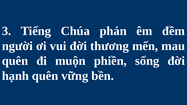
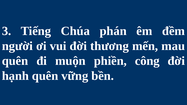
sống: sống -> công
